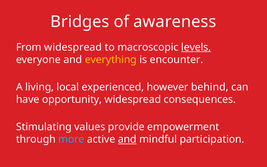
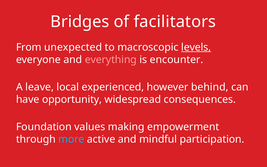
awareness: awareness -> facilitators
From widespread: widespread -> unexpected
everything colour: yellow -> pink
living: living -> leave
Stimulating: Stimulating -> Foundation
provide: provide -> making
and at (127, 139) underline: present -> none
